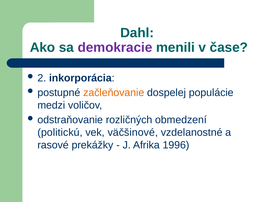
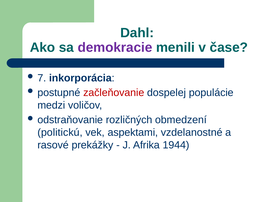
2: 2 -> 7
začleňovanie colour: orange -> red
väčšinové: väčšinové -> aspektami
1996: 1996 -> 1944
